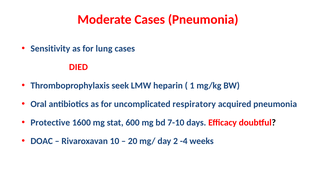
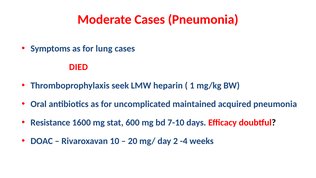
Sensitivity: Sensitivity -> Symptoms
respiratory: respiratory -> maintained
Protective: Protective -> Resistance
